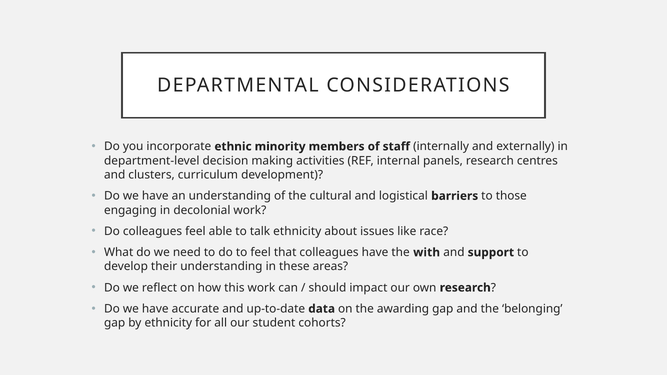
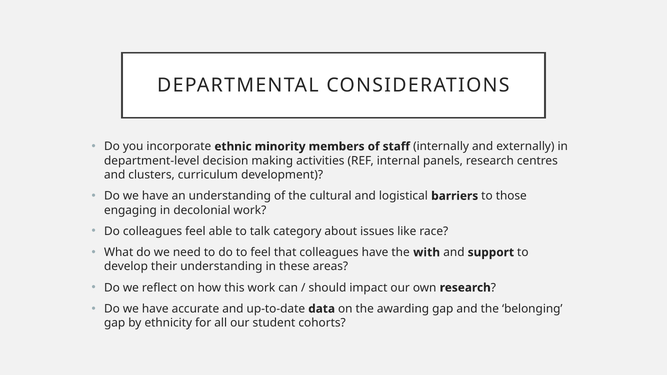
talk ethnicity: ethnicity -> category
